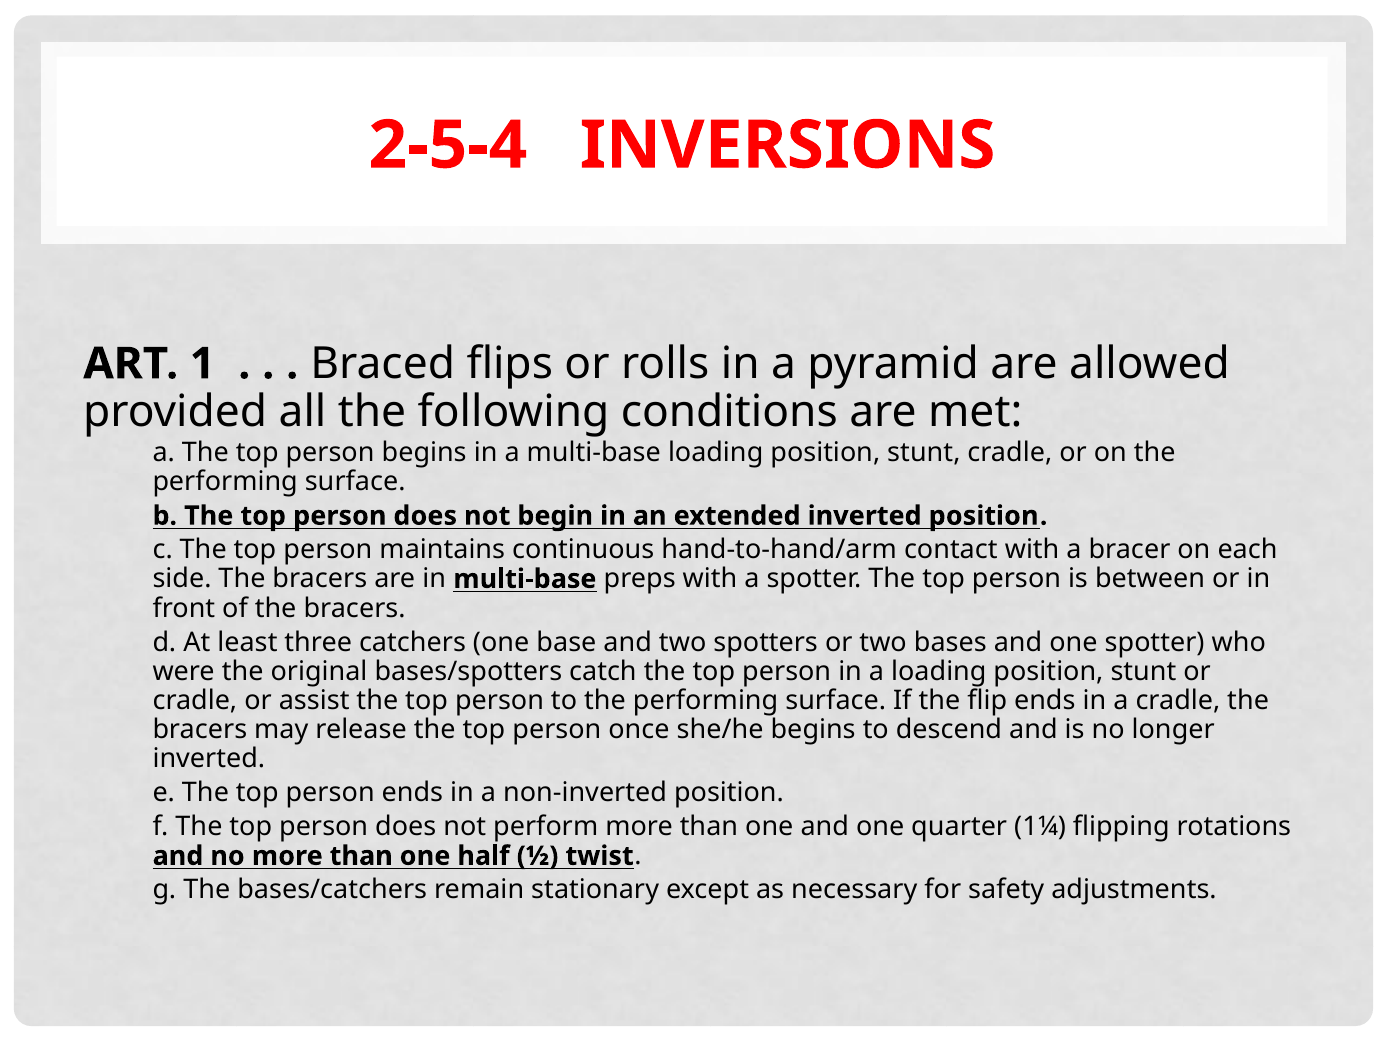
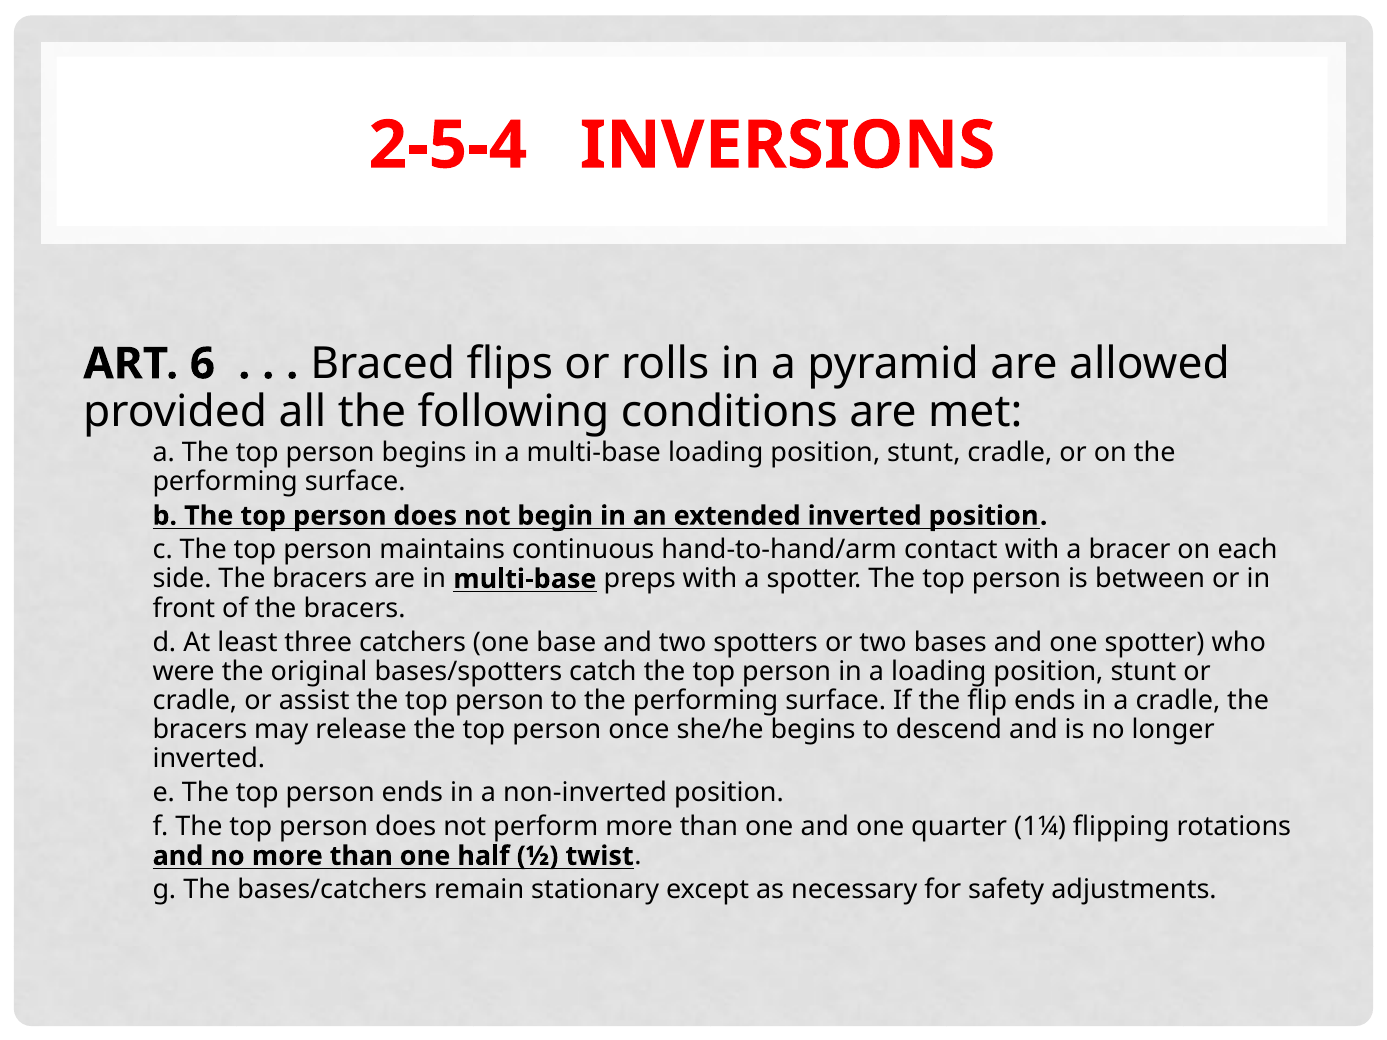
1: 1 -> 6
